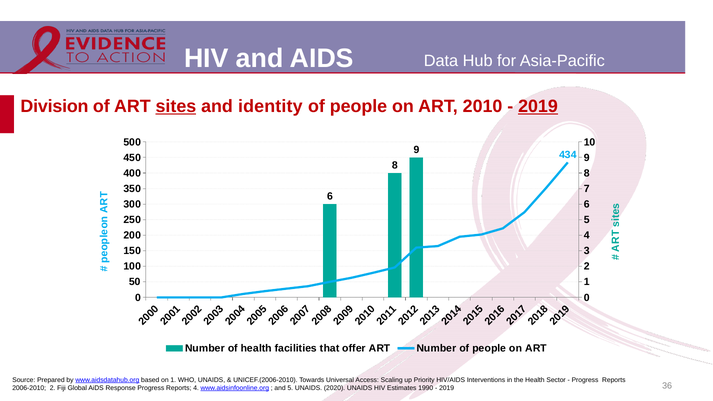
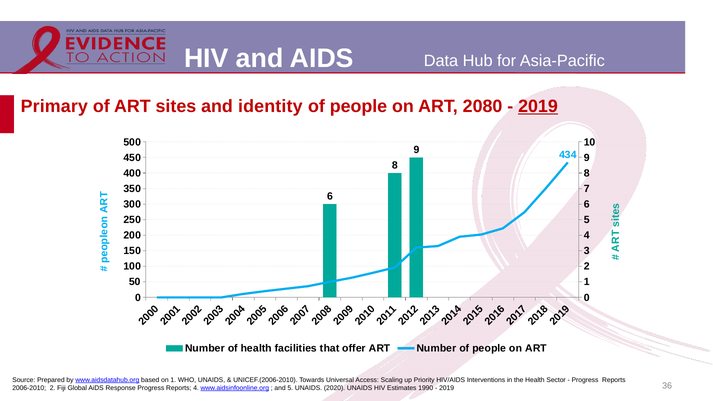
Division: Division -> Primary
sites underline: present -> none
2010: 2010 -> 2080
